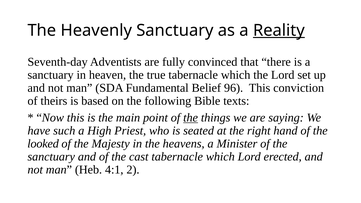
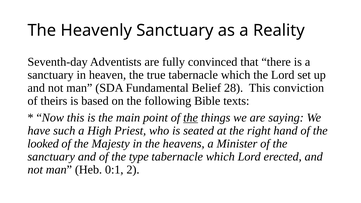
Reality underline: present -> none
96: 96 -> 28
cast: cast -> type
4:1: 4:1 -> 0:1
